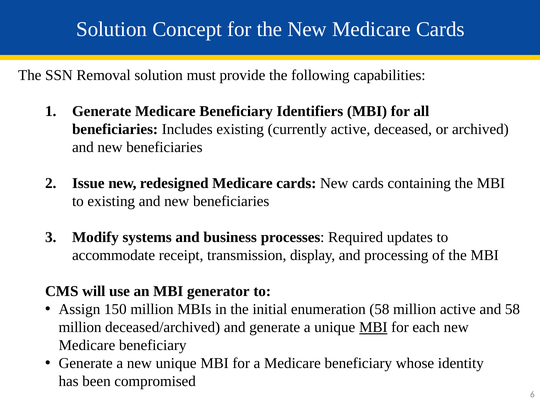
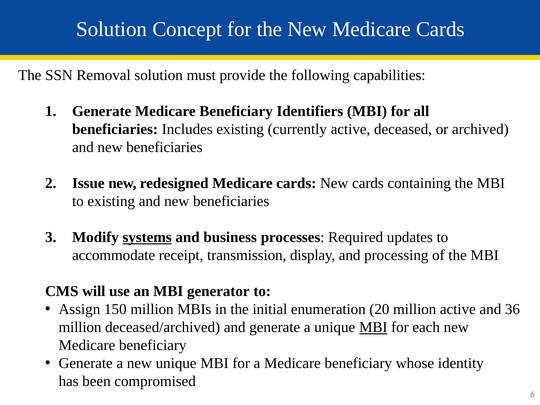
systems underline: none -> present
enumeration 58: 58 -> 20
and 58: 58 -> 36
